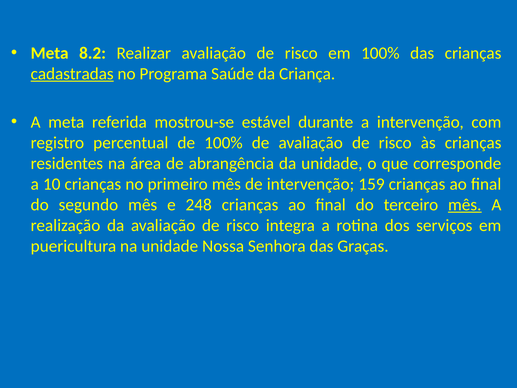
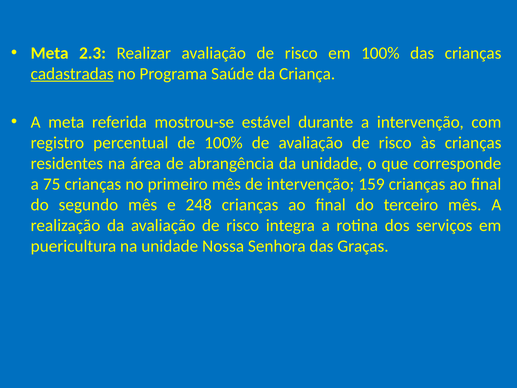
8.2: 8.2 -> 2.3
10: 10 -> 75
mês at (465, 205) underline: present -> none
